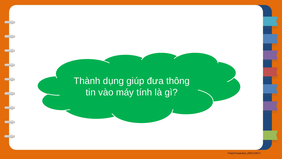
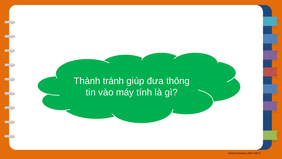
dụng: dụng -> tránh
